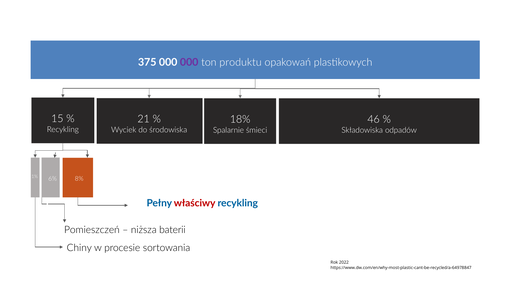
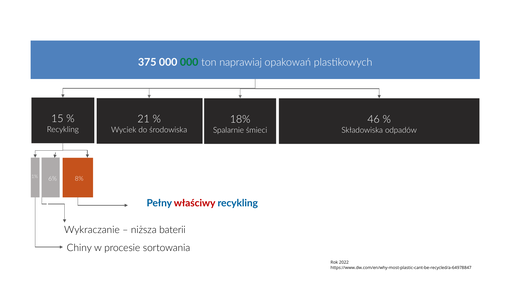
000 at (189, 62) colour: purple -> green
produktu: produktu -> naprawiaj
Pomieszczeń: Pomieszczeń -> Wykraczanie
